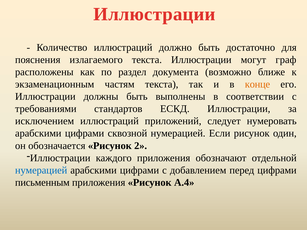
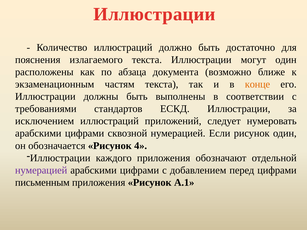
могут граф: граф -> один
раздел: раздел -> абзаца
2: 2 -> 4
нумерацией at (41, 170) colour: blue -> purple
А.4: А.4 -> А.1
